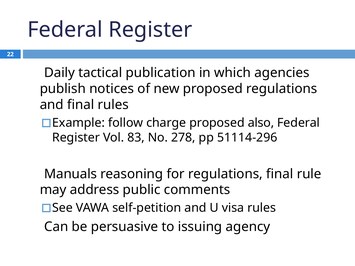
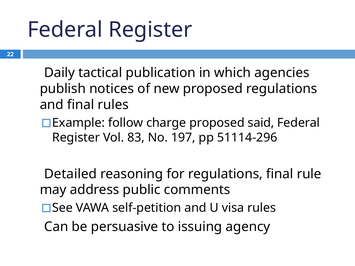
also: also -> said
278: 278 -> 197
Manuals: Manuals -> Detailed
